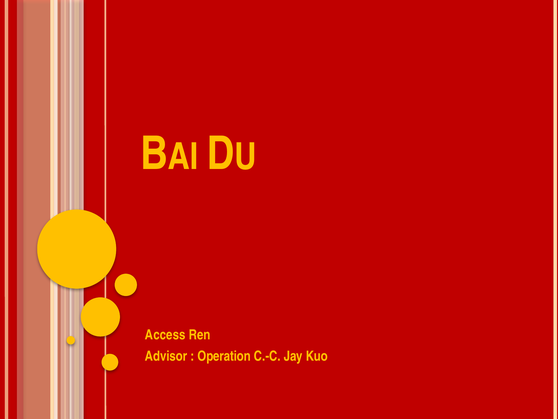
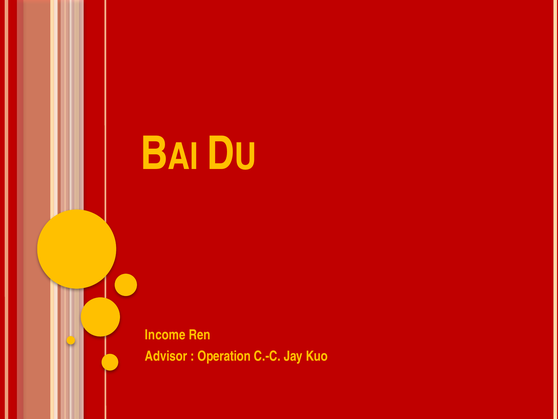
Access: Access -> Income
